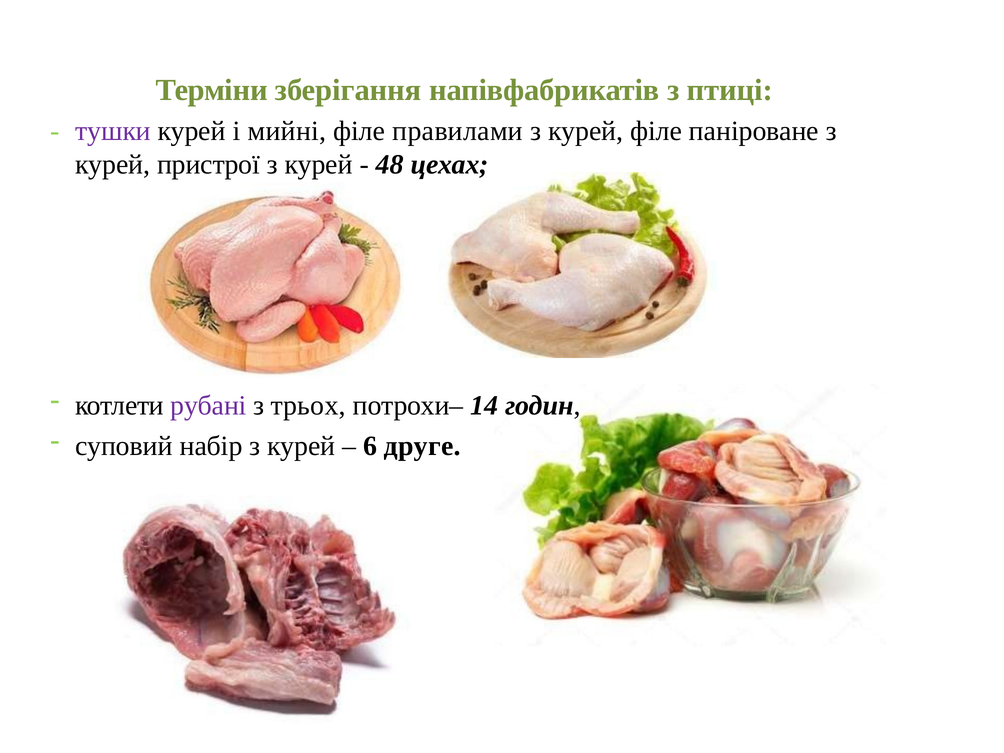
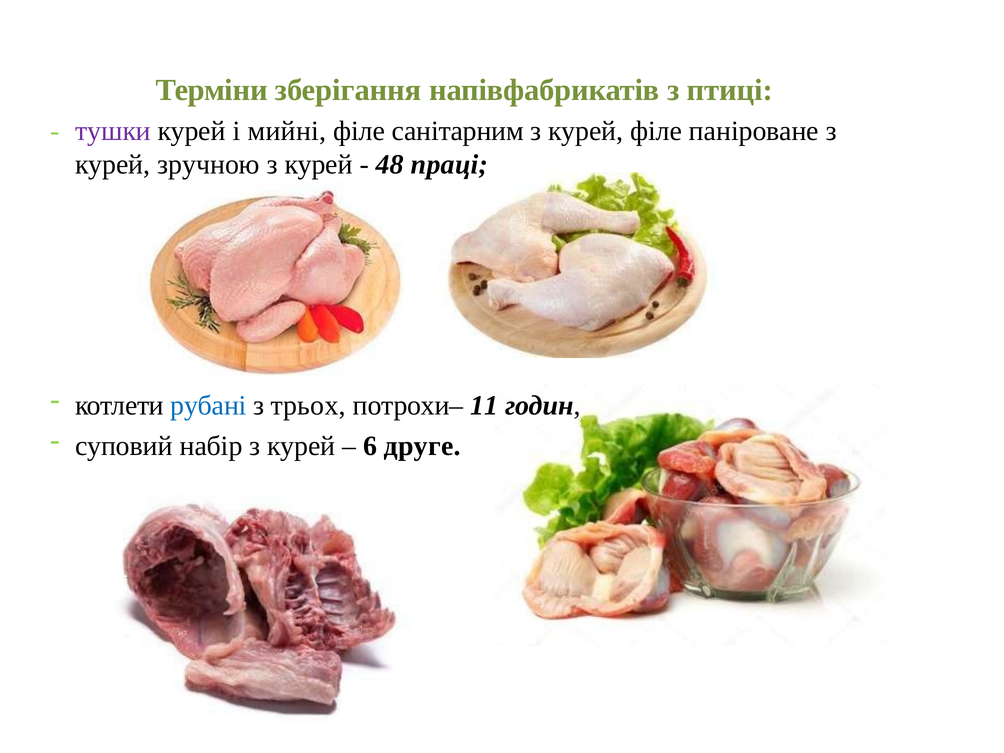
правилами: правилами -> санітарним
пристрої: пристрої -> зручною
цехах: цехах -> праці
рубані colour: purple -> blue
14: 14 -> 11
